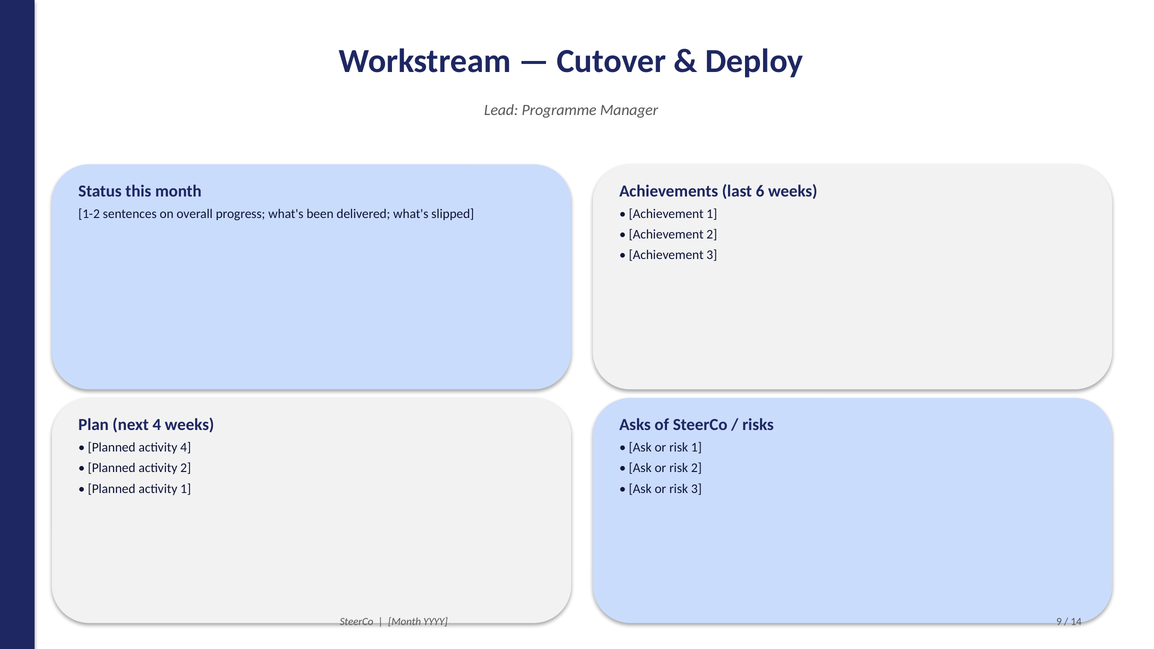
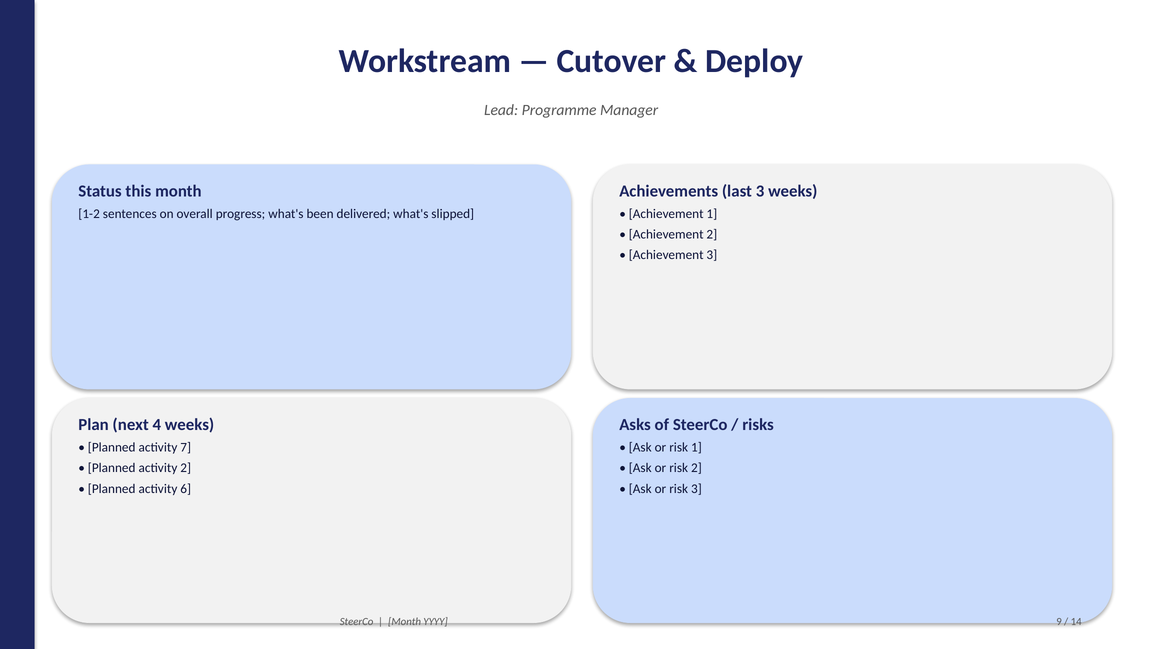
last 6: 6 -> 3
activity 4: 4 -> 7
activity 1: 1 -> 6
